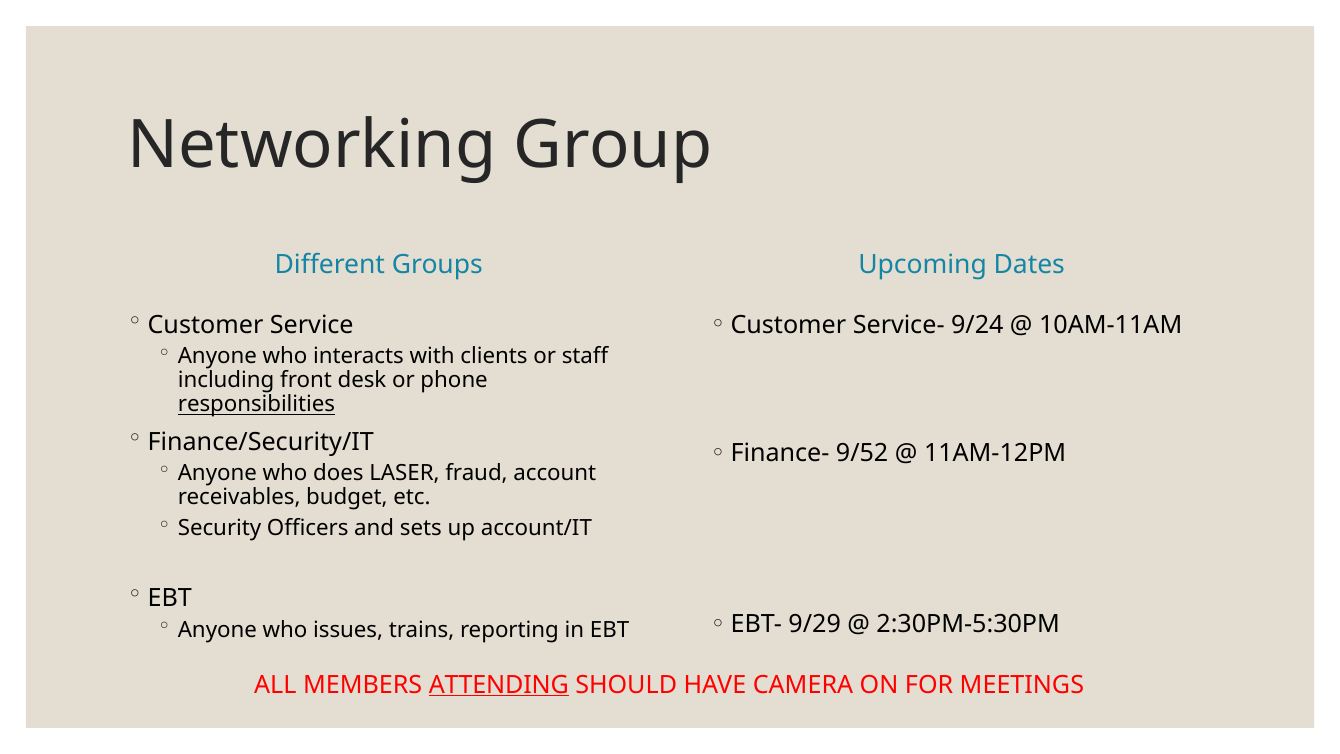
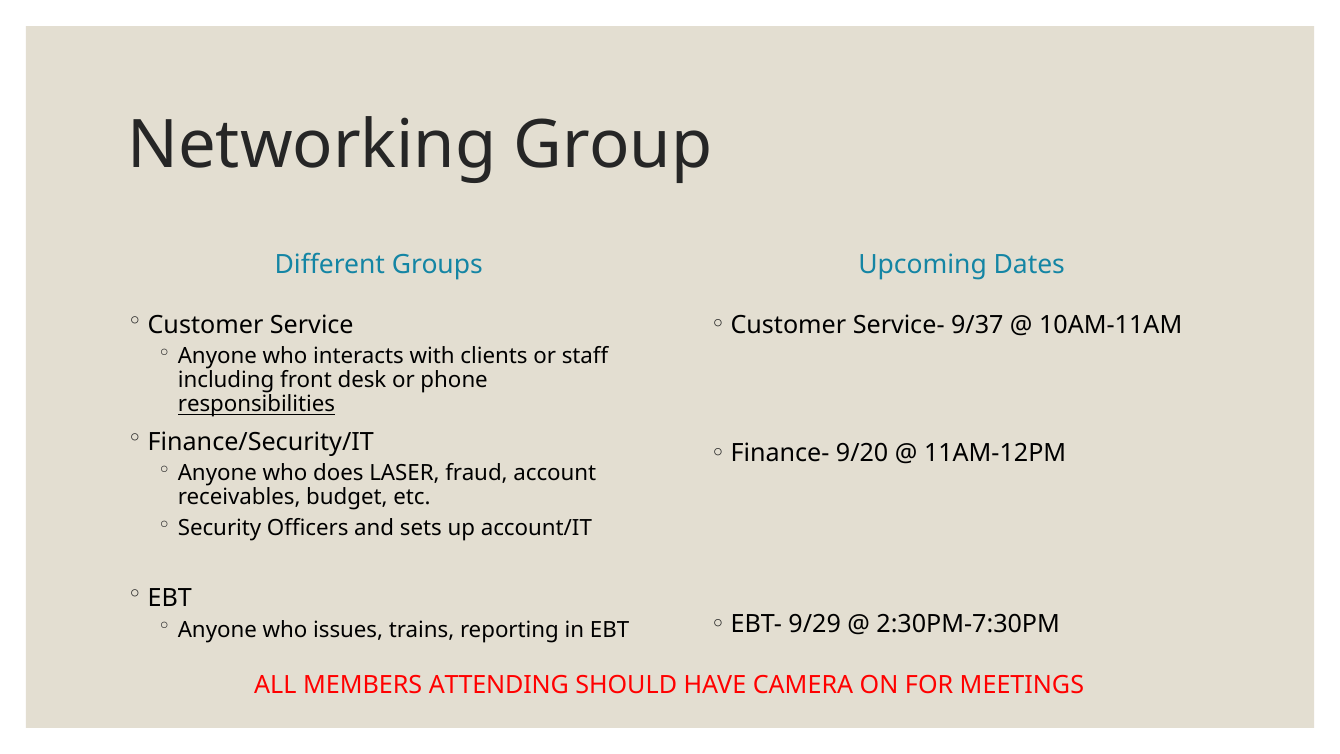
9/24: 9/24 -> 9/37
9/52: 9/52 -> 9/20
2:30PM-5:30PM: 2:30PM-5:30PM -> 2:30PM-7:30PM
ATTENDING underline: present -> none
